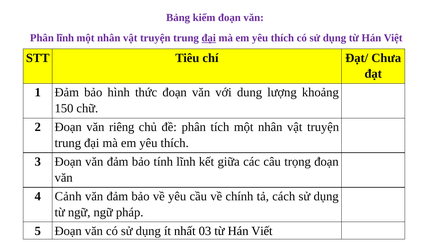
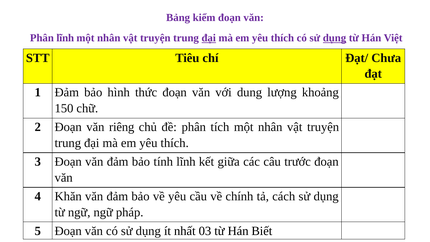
dụng at (335, 38) underline: none -> present
trọng: trọng -> trước
Cảnh: Cảnh -> Khăn
Viết: Viết -> Biết
